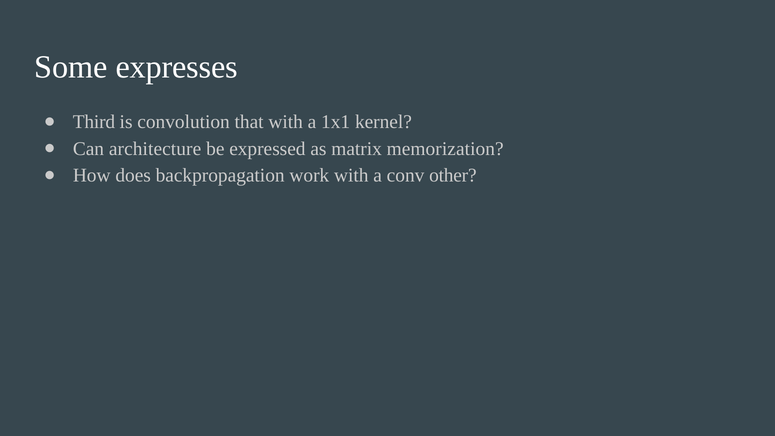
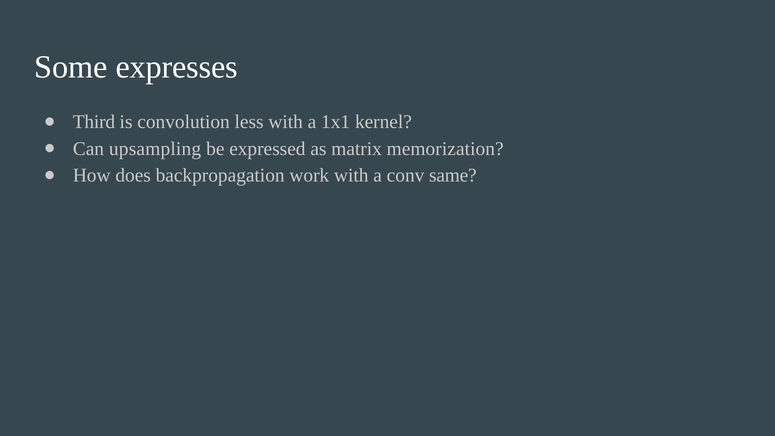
that: that -> less
architecture: architecture -> upsampling
other: other -> same
